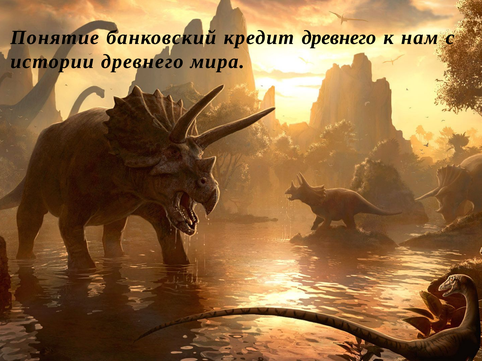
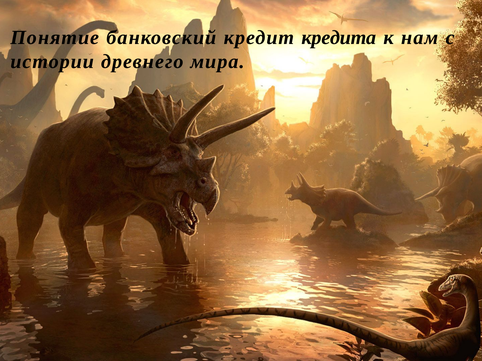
кредит древнего: древнего -> кредита
